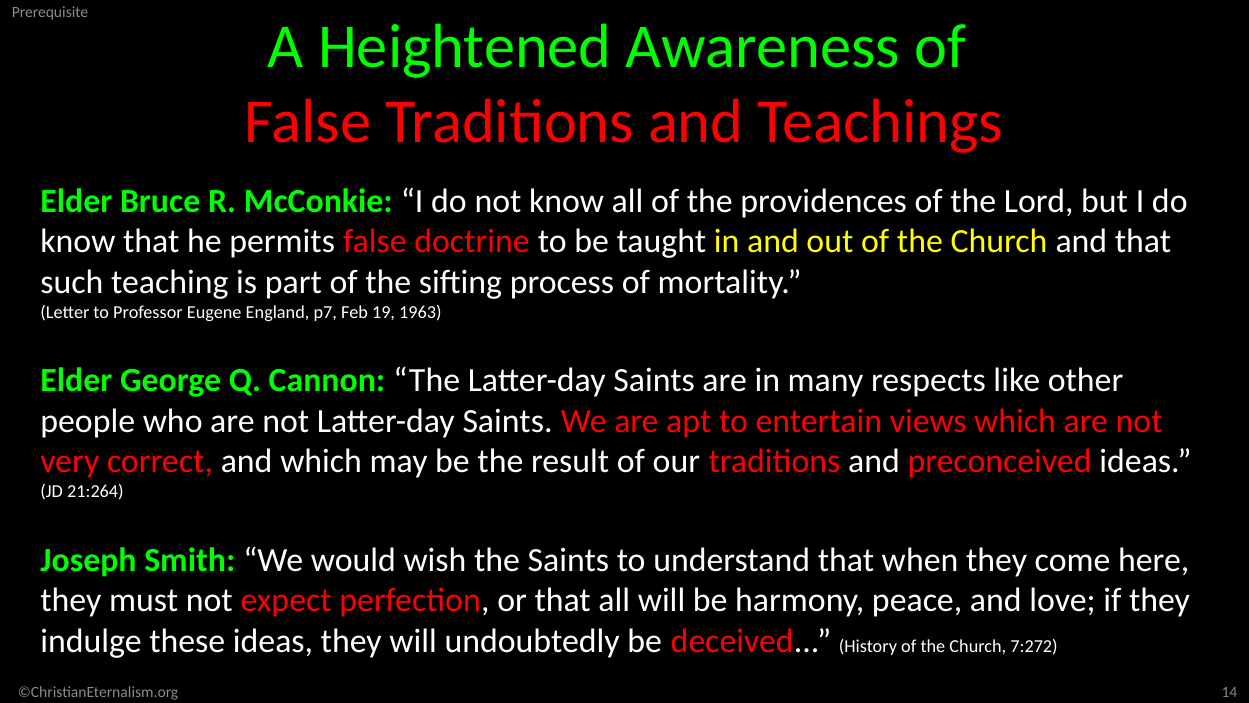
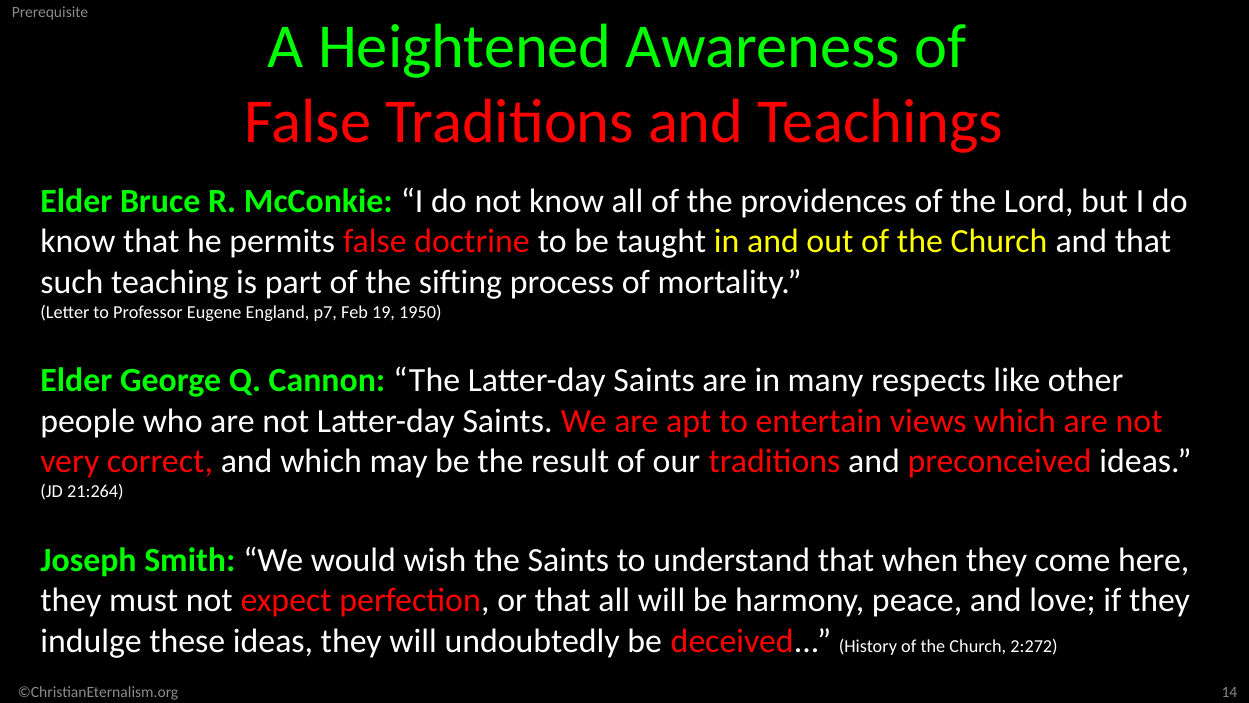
1963: 1963 -> 1950
7:272: 7:272 -> 2:272
